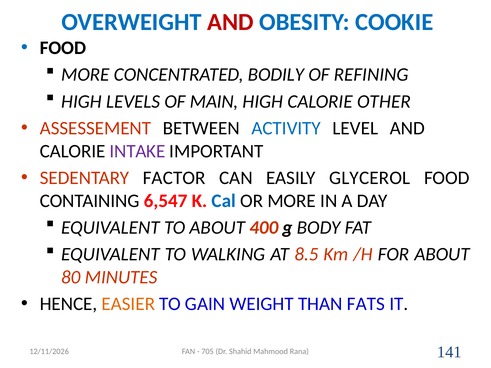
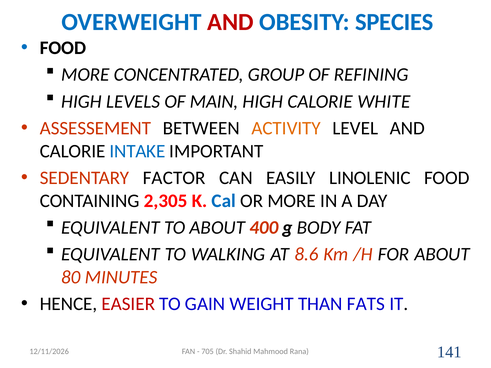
COOKIE: COOKIE -> SPECIES
BODILY: BODILY -> GROUP
OTHER: OTHER -> WHITE
ACTIVITY colour: blue -> orange
INTAKE colour: purple -> blue
GLYCEROL: GLYCEROL -> LINOLENIC
6,547: 6,547 -> 2,305
8.5: 8.5 -> 8.6
EASIER colour: orange -> red
